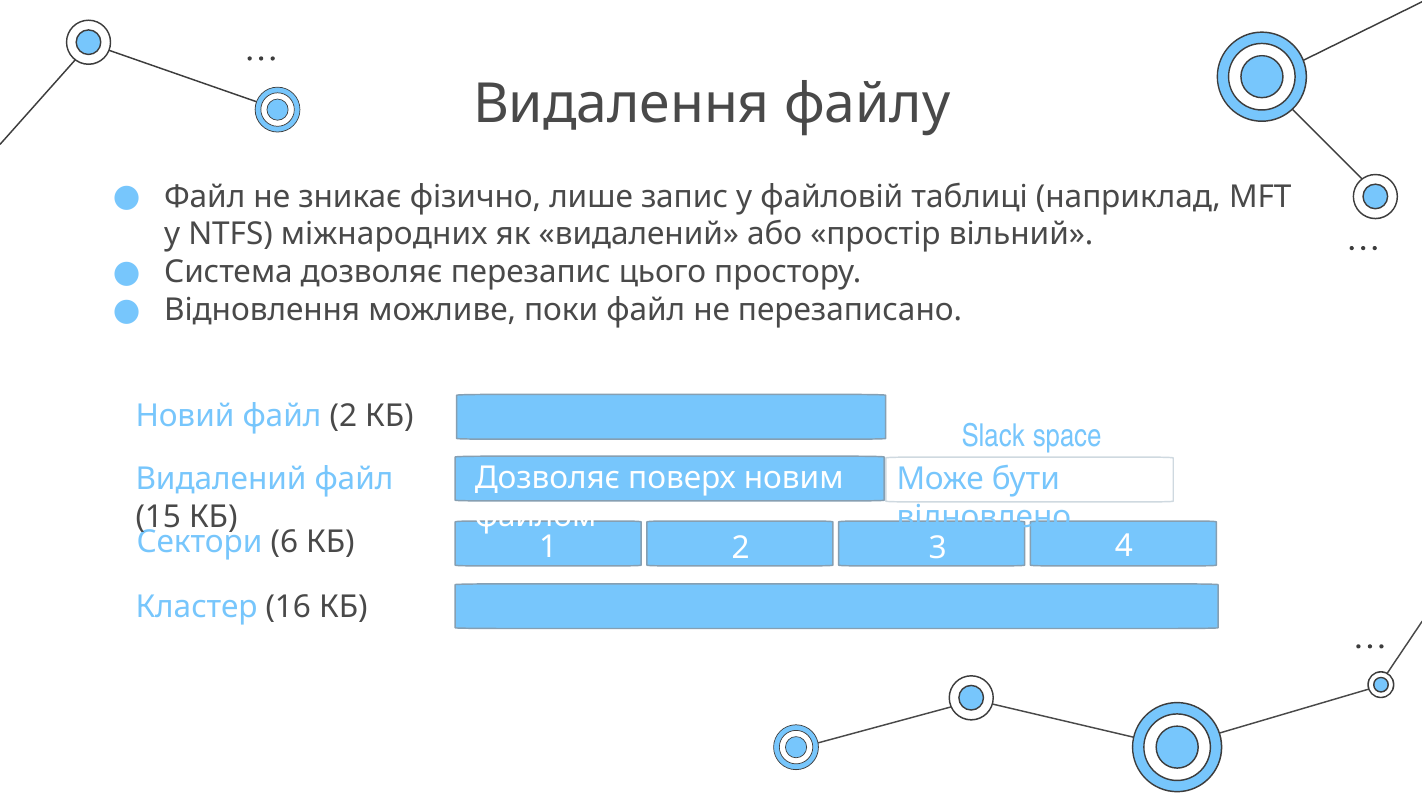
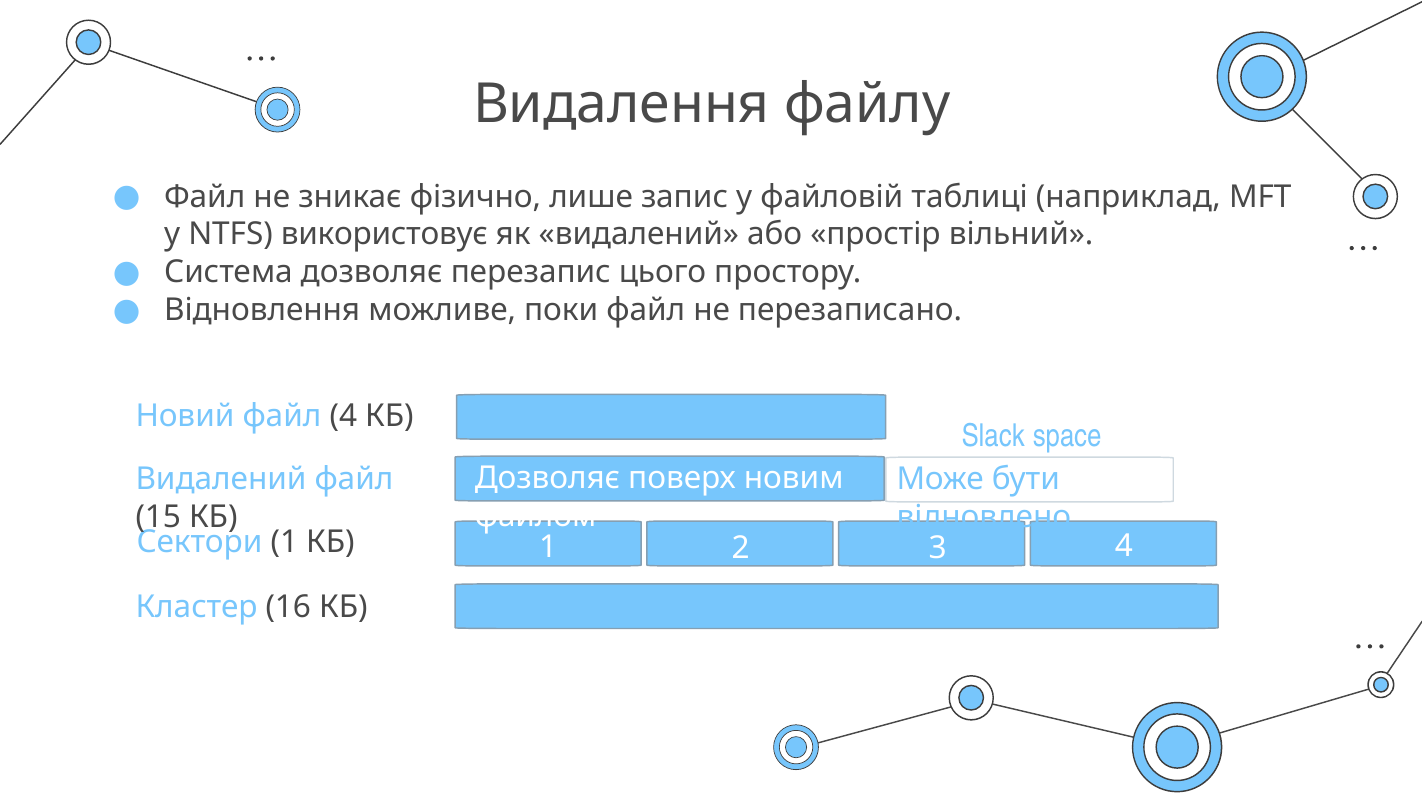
міжнародних: міжнародних -> використовує
файл 2: 2 -> 4
Сектори 6: 6 -> 1
